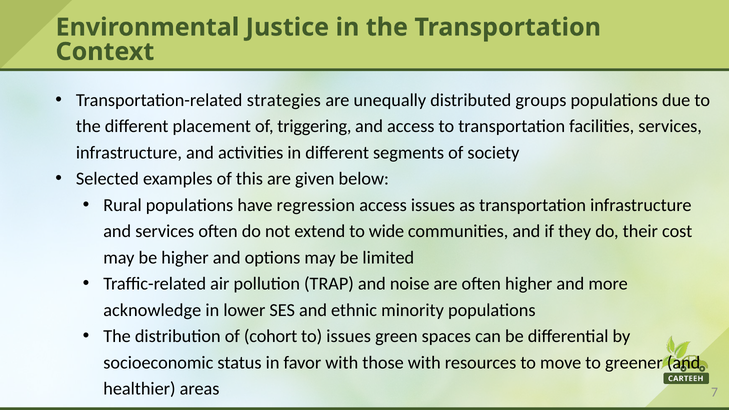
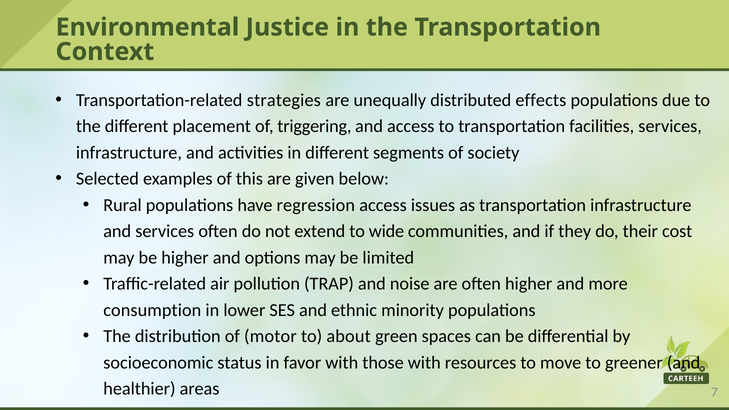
groups: groups -> effects
acknowledge: acknowledge -> consumption
cohort: cohort -> motor
to issues: issues -> about
